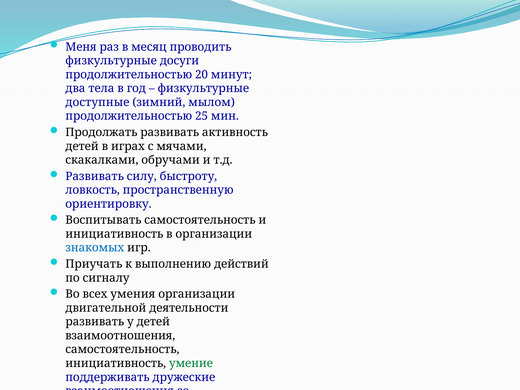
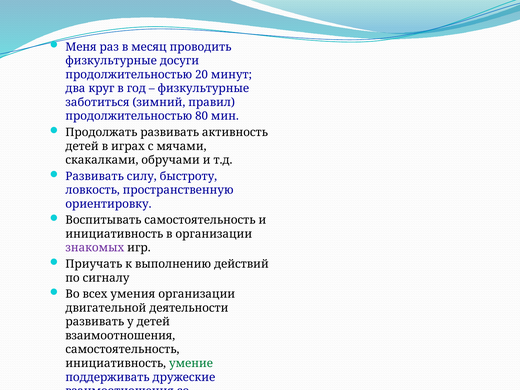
тела: тела -> круг
доступные: доступные -> заботиться
мылом: мылом -> правил
25: 25 -> 80
знакомых colour: blue -> purple
